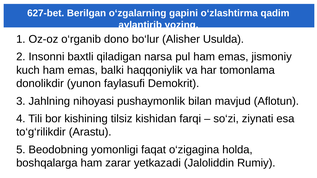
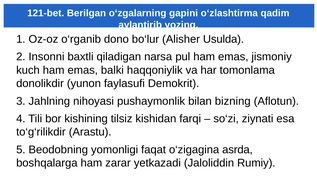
627-bet: 627-bet -> 121-bet
mavjud: mavjud -> bizning
holda: holda -> asrda
